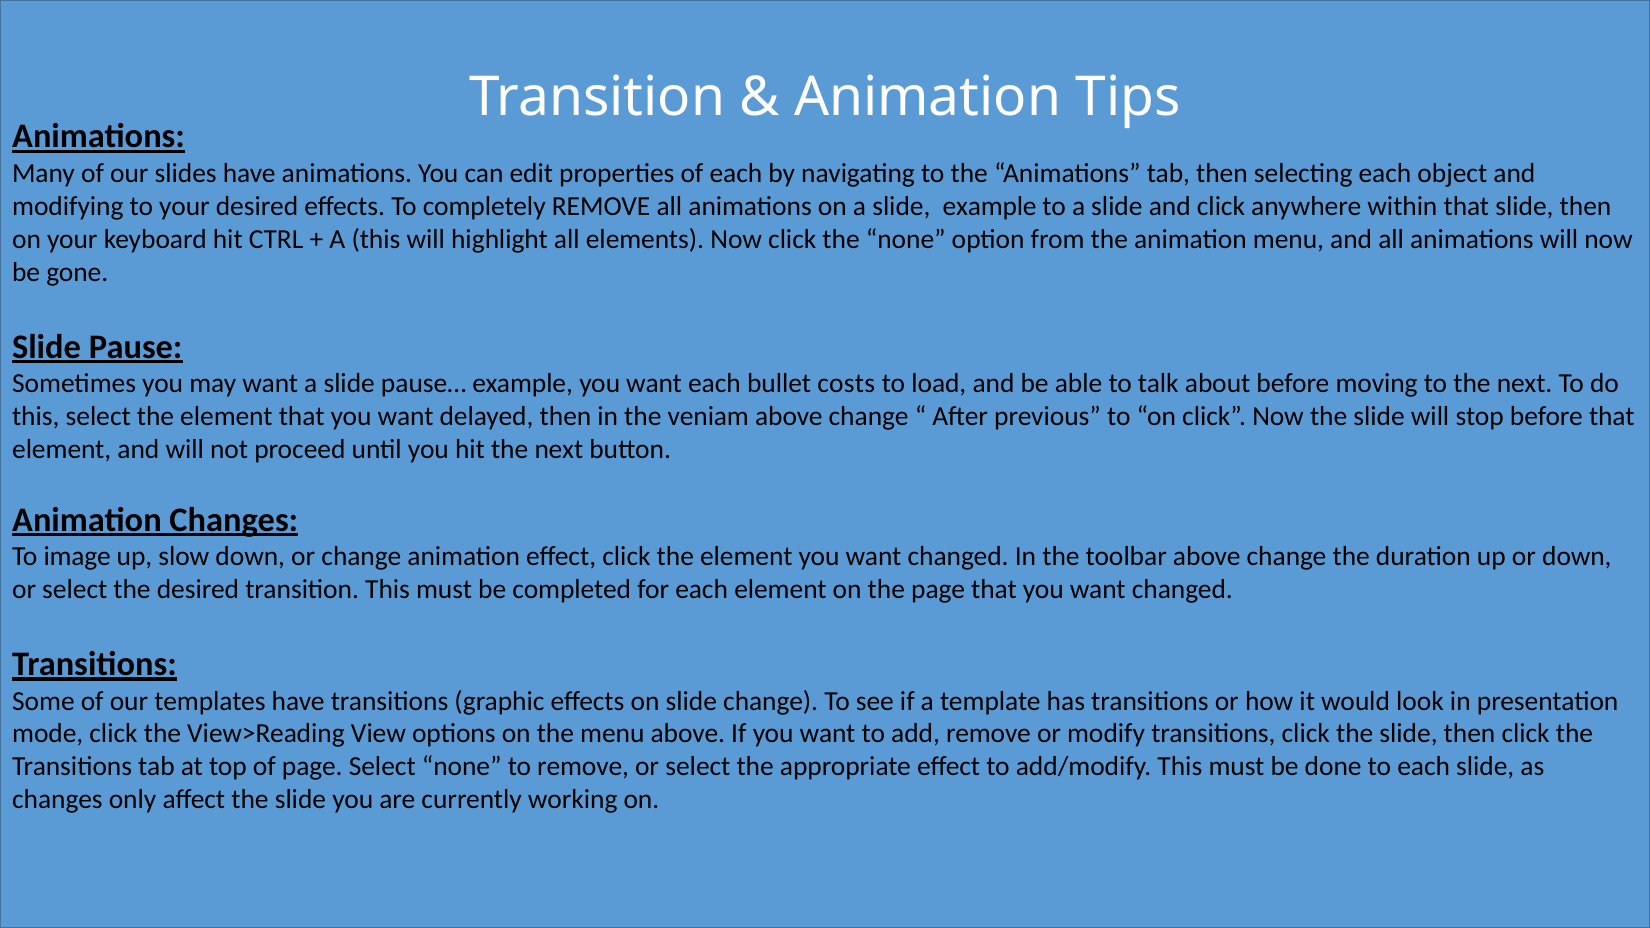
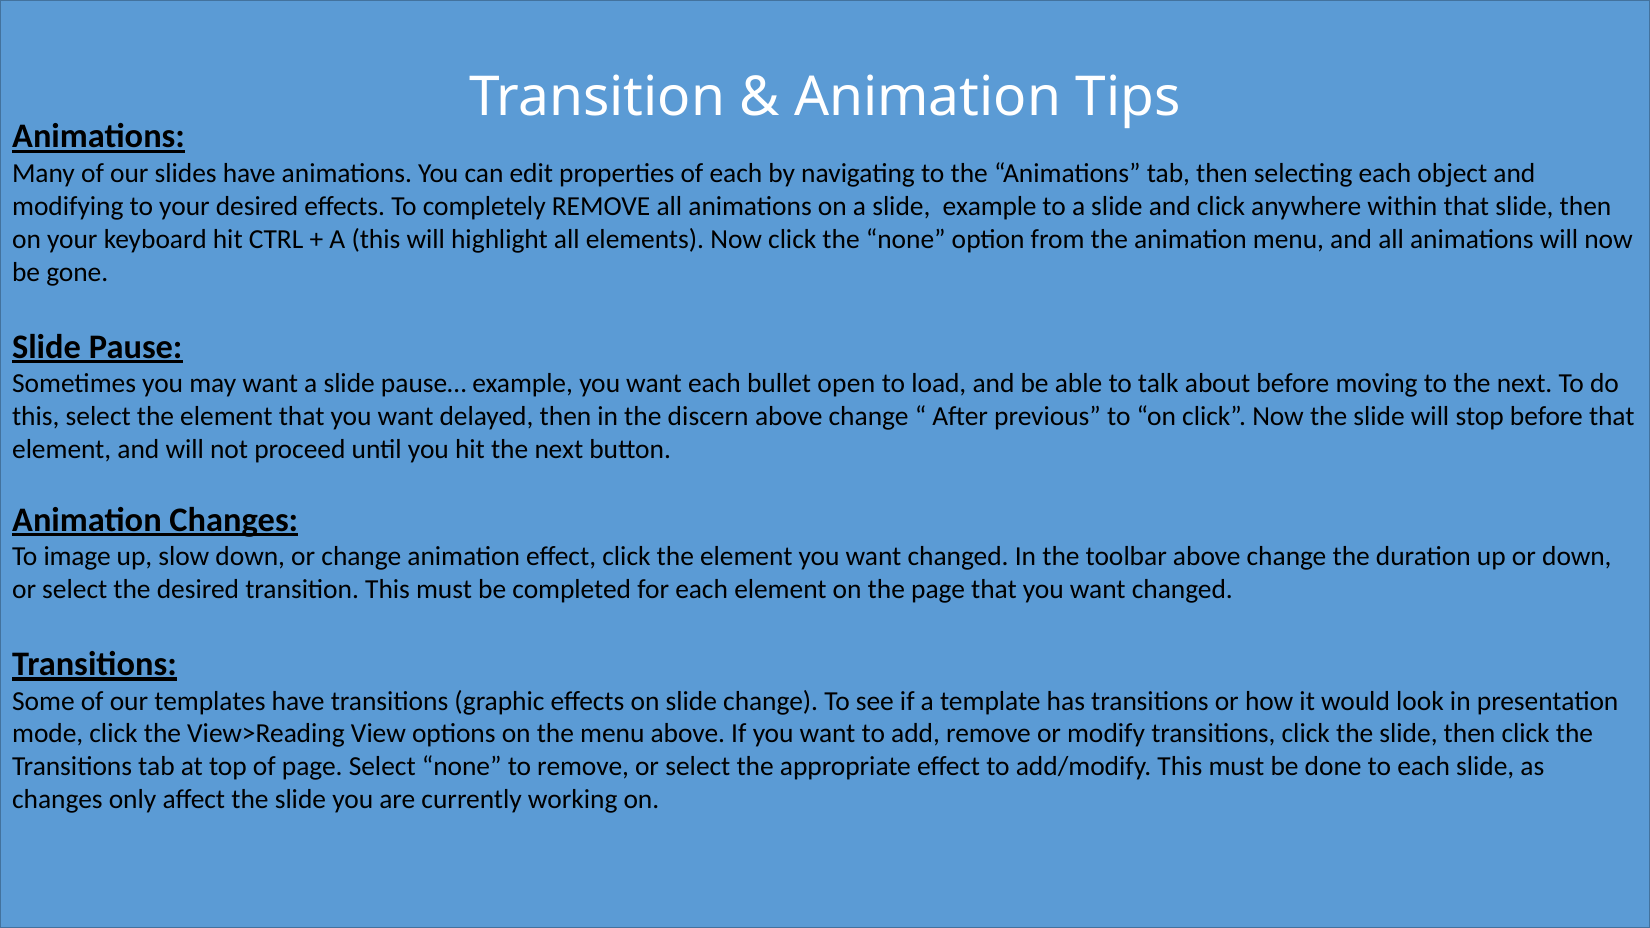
costs: costs -> open
veniam: veniam -> discern
